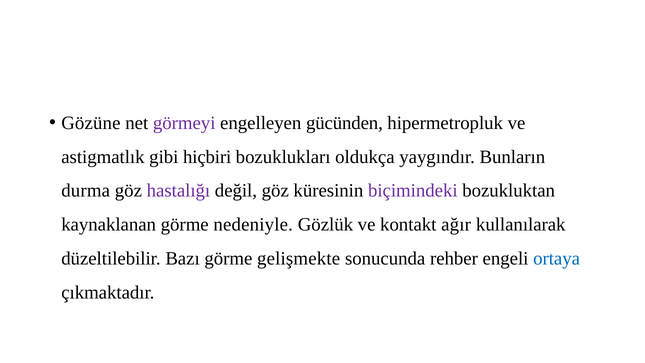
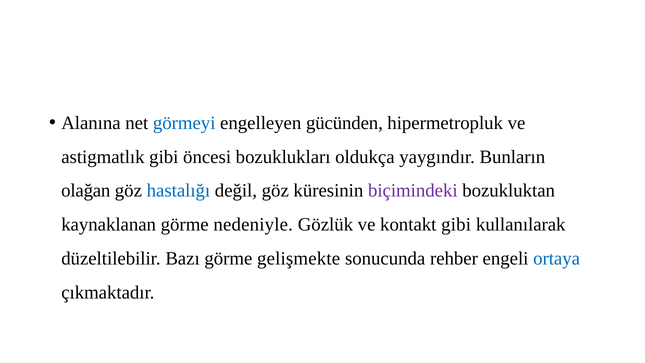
Gözüne: Gözüne -> Alanına
görmeyi colour: purple -> blue
hiçbiri: hiçbiri -> öncesi
durma: durma -> olağan
hastalığı colour: purple -> blue
kontakt ağır: ağır -> gibi
